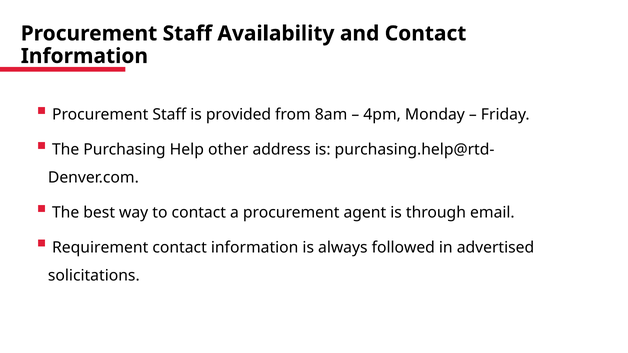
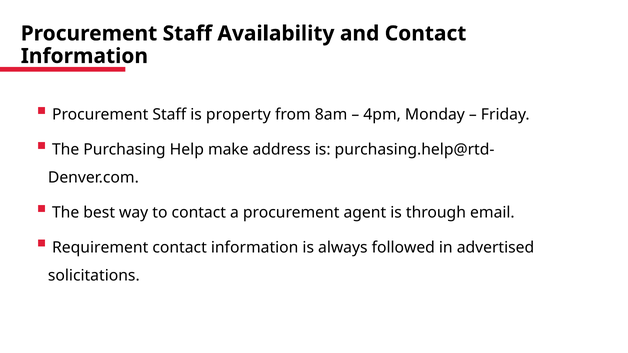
provided: provided -> property
other: other -> make
